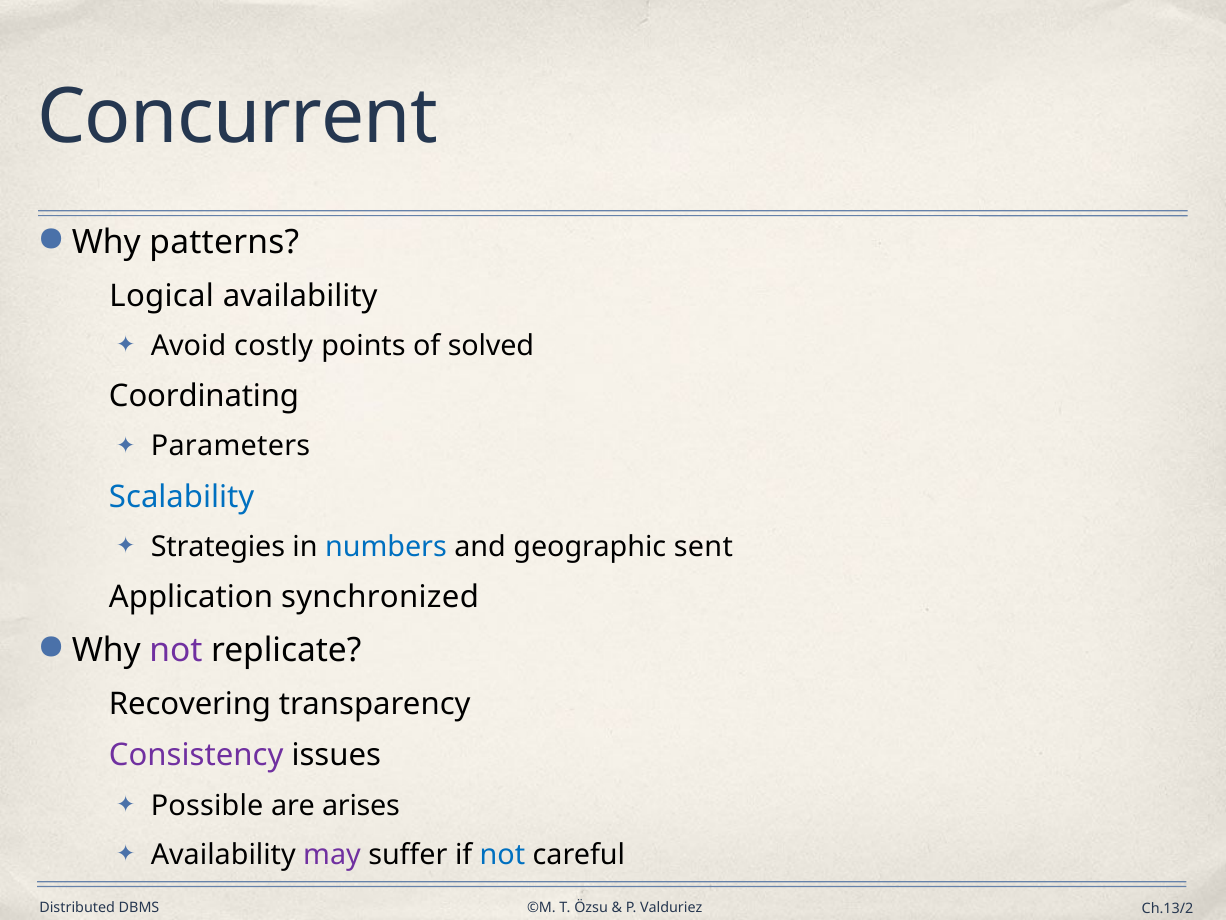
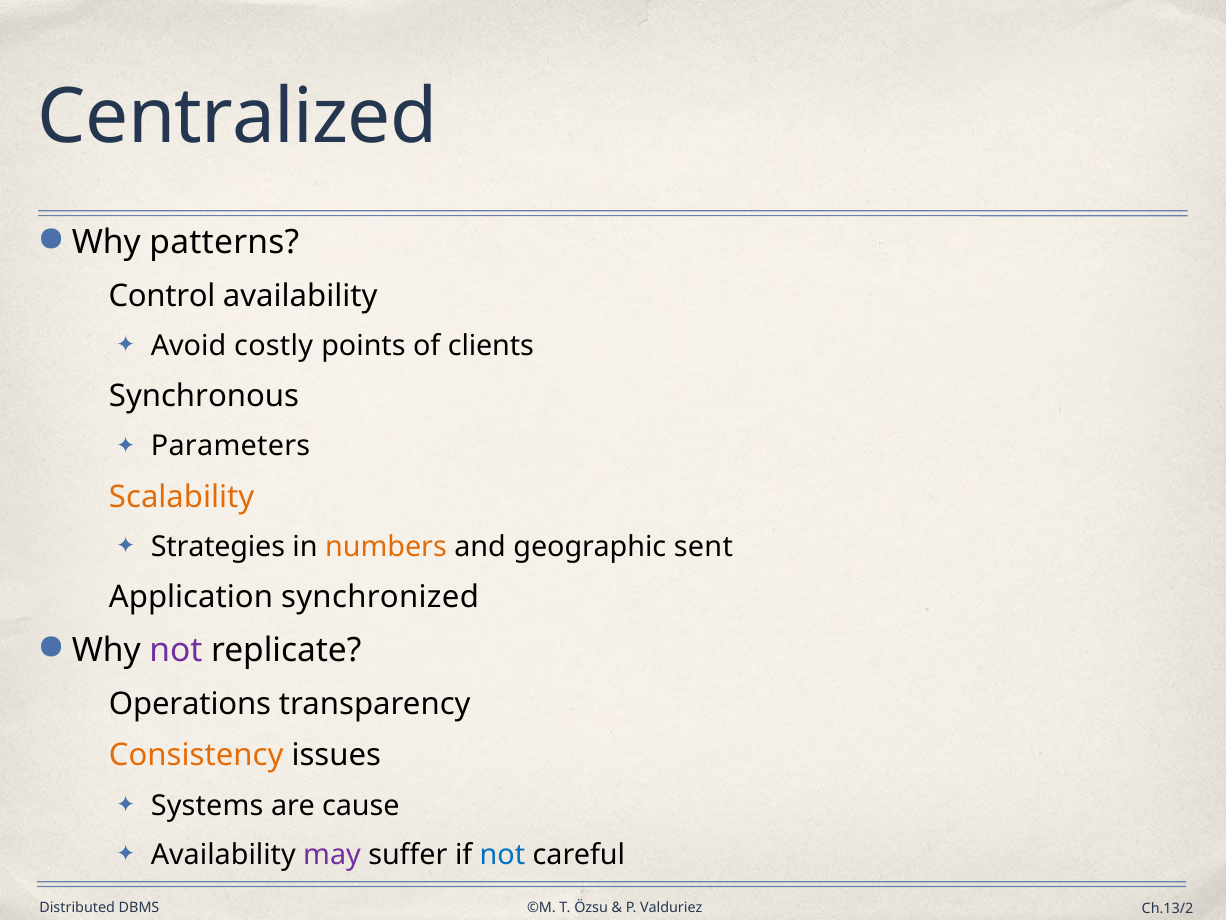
Concurrent: Concurrent -> Centralized
Logical: Logical -> Control
solved: solved -> clients
Coordinating: Coordinating -> Synchronous
Scalability colour: blue -> orange
numbers colour: blue -> orange
Recovering: Recovering -> Operations
Consistency colour: purple -> orange
Possible: Possible -> Systems
arises: arises -> cause
